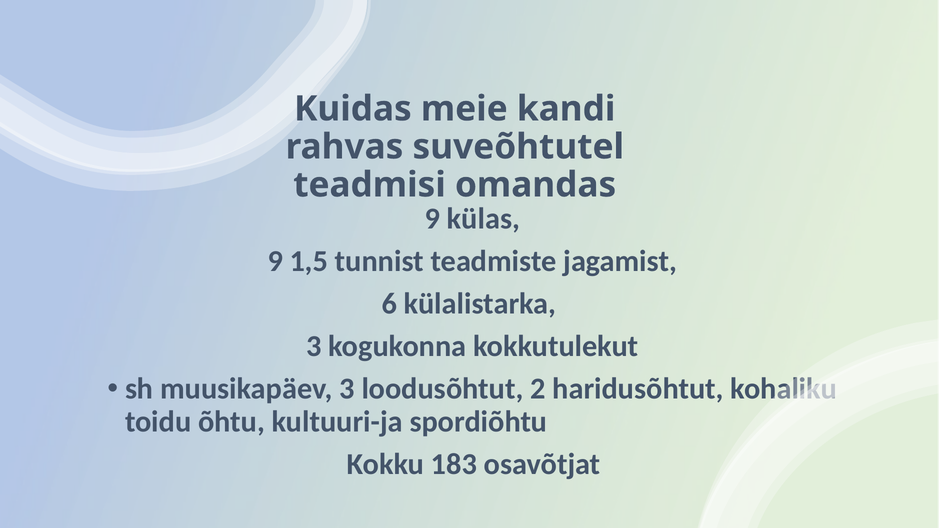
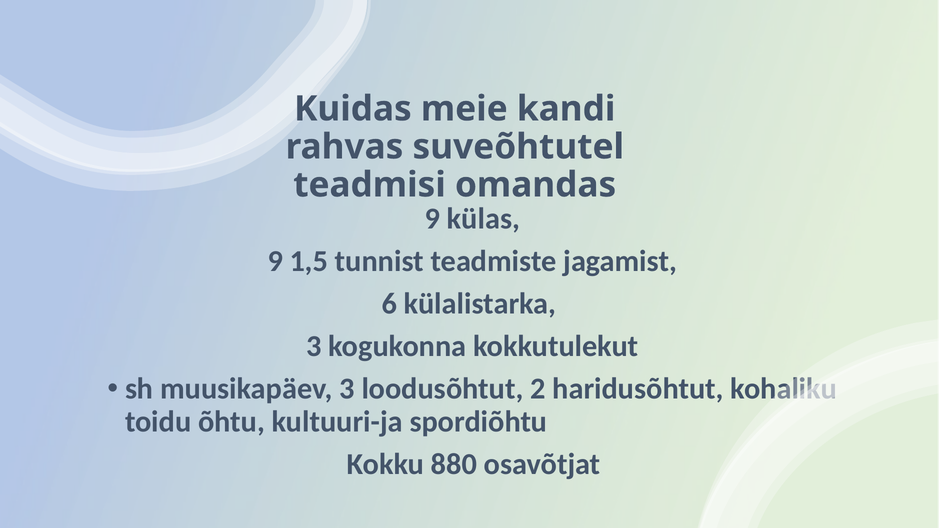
183: 183 -> 880
